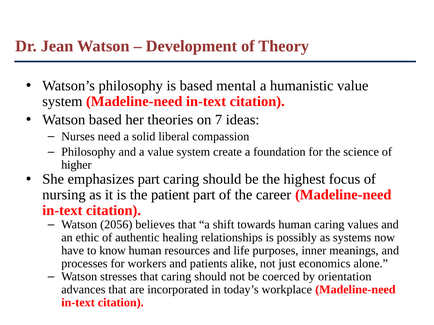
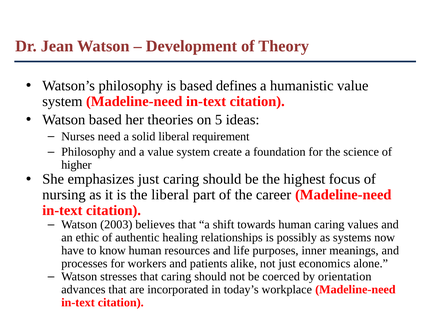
mental: mental -> defines
7: 7 -> 5
compassion: compassion -> requirement
emphasizes part: part -> just
the patient: patient -> liberal
2056: 2056 -> 2003
